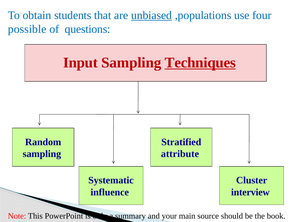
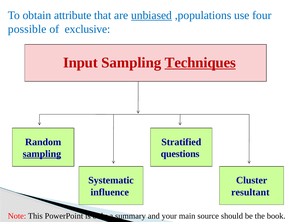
students: students -> attribute
questions: questions -> exclusive
sampling at (42, 154) underline: none -> present
attribute: attribute -> questions
interview: interview -> resultant
